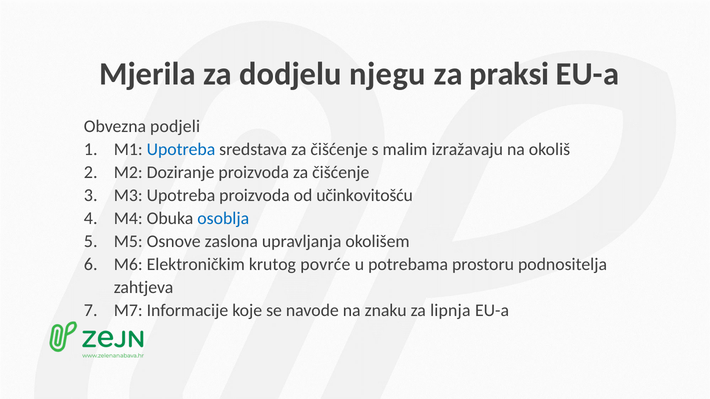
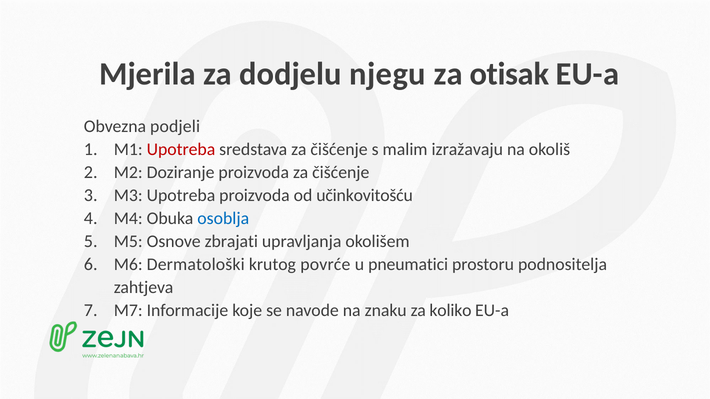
praksi: praksi -> otisak
Upotreba at (181, 150) colour: blue -> red
zaslona: zaslona -> zbrajati
Elektroničkim: Elektroničkim -> Dermatološki
potrebama: potrebama -> pneumatici
lipnja: lipnja -> koliko
